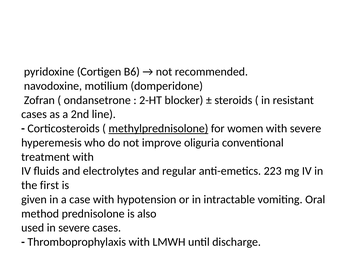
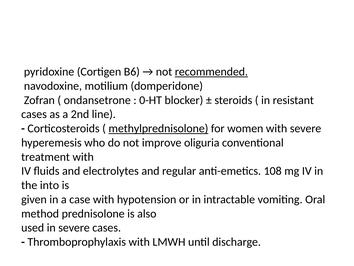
recommended underline: none -> present
2-HT: 2-HT -> 0-HT
223: 223 -> 108
first: first -> into
